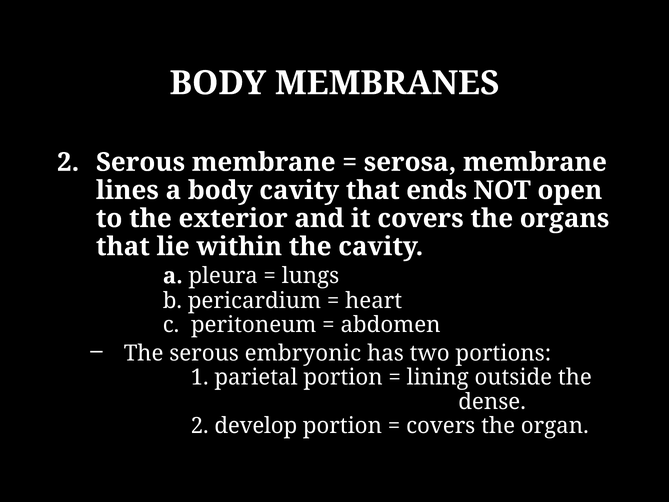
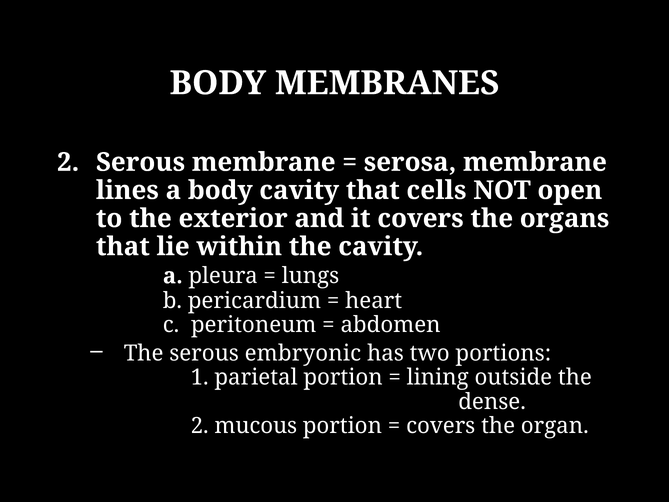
ends: ends -> cells
develop: develop -> mucous
